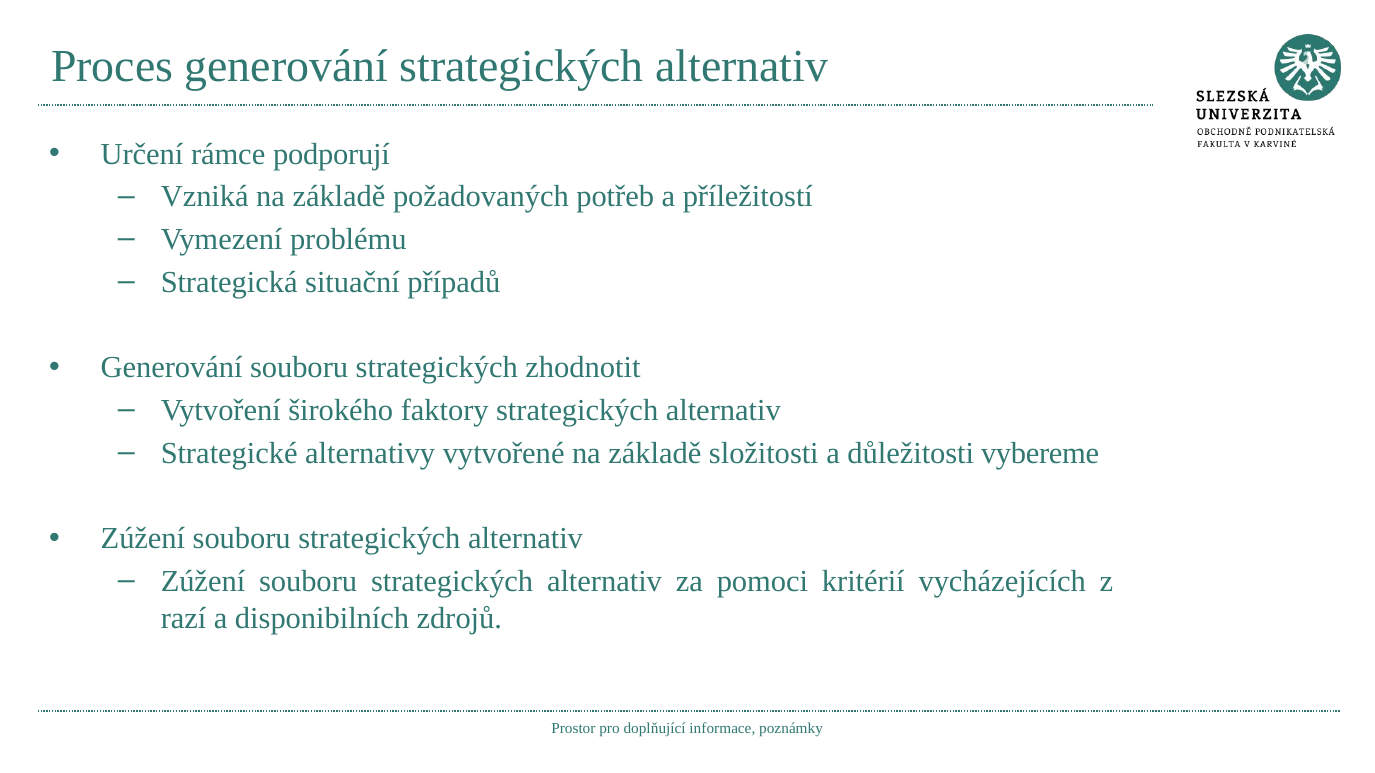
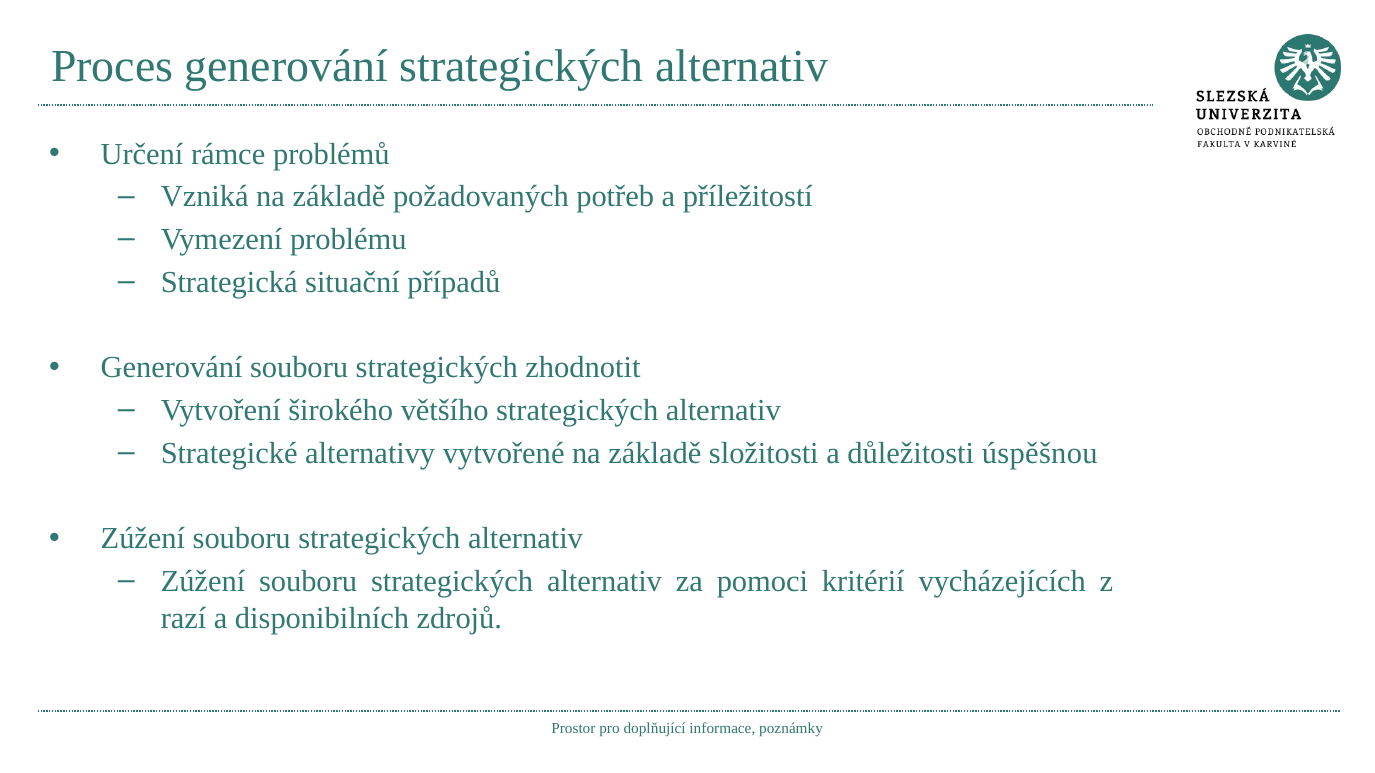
podporují: podporují -> problémů
faktory: faktory -> většího
vybereme: vybereme -> úspěšnou
